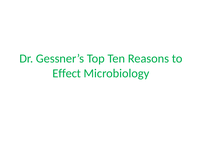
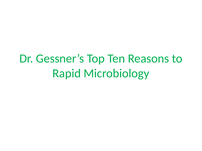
Effect: Effect -> Rapid
